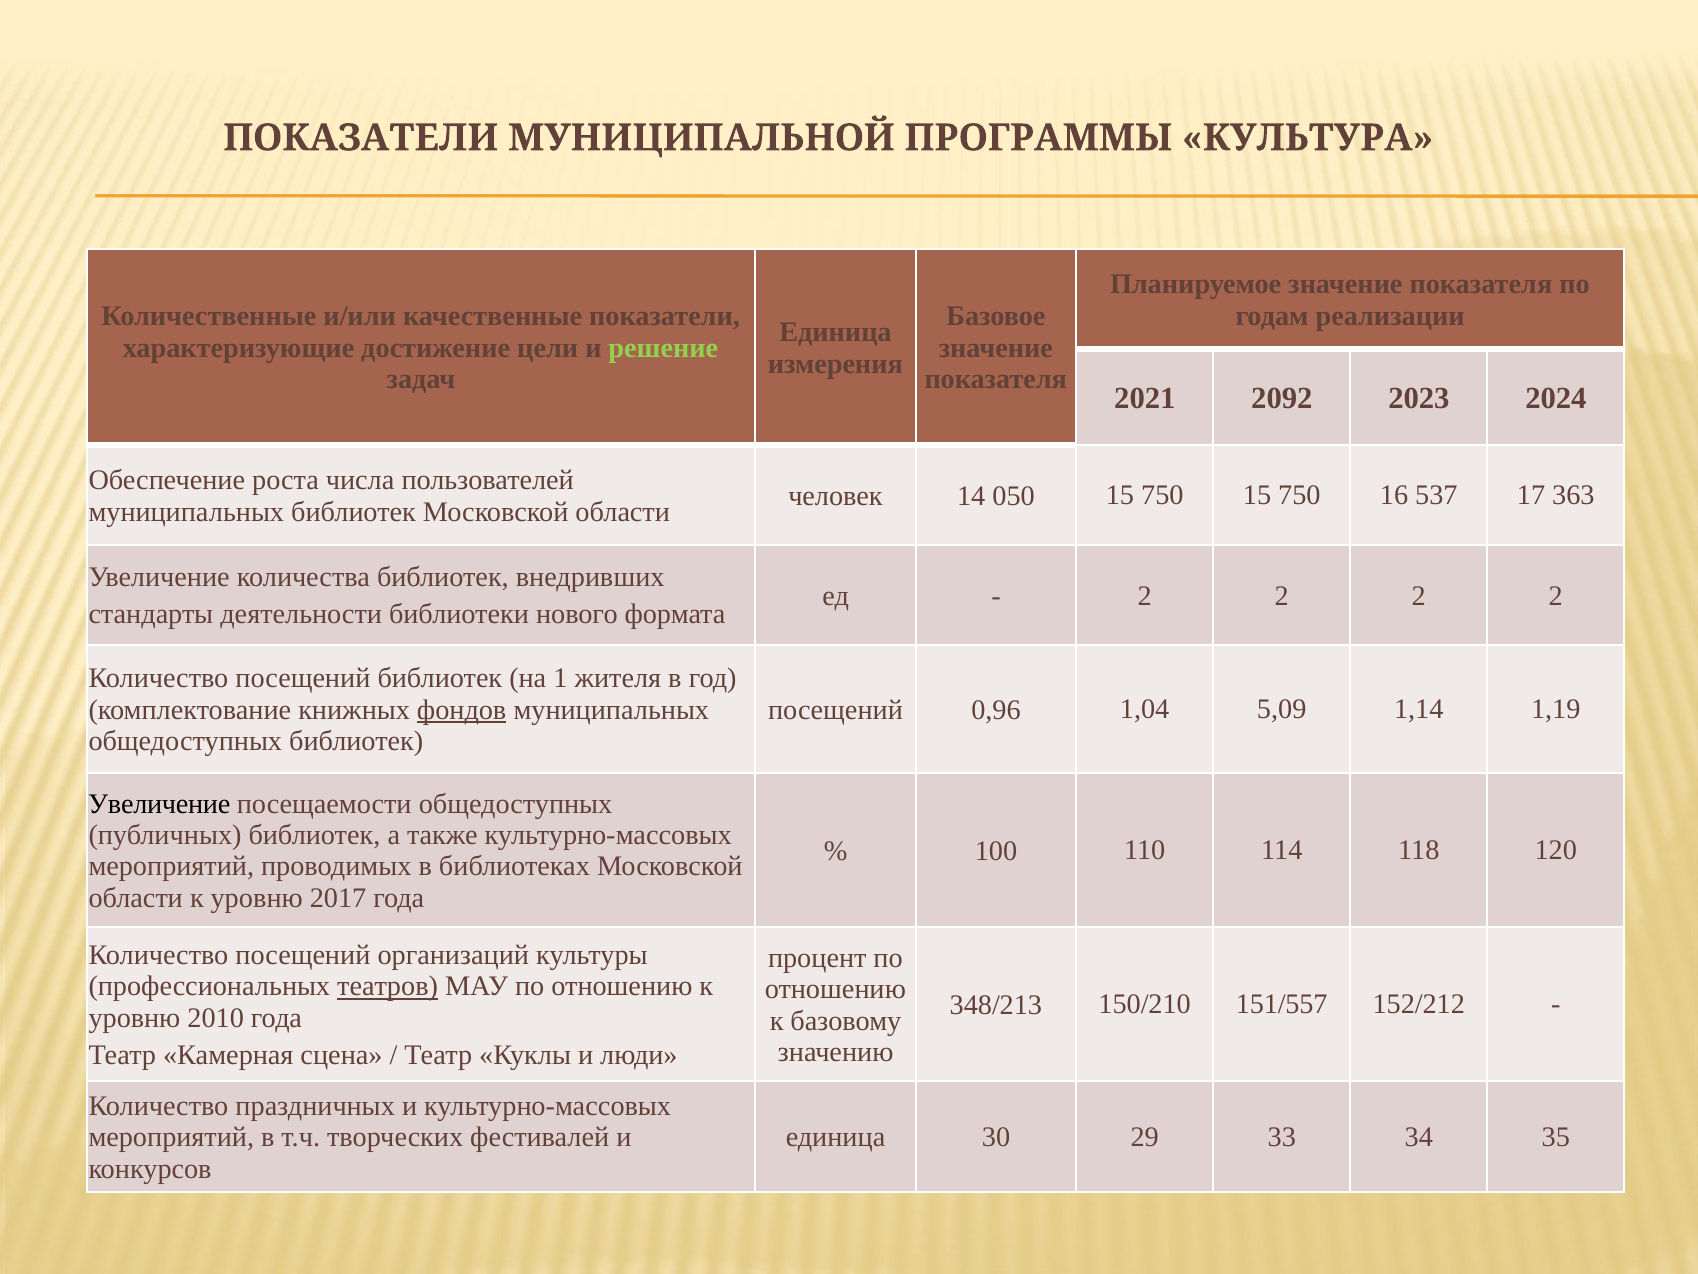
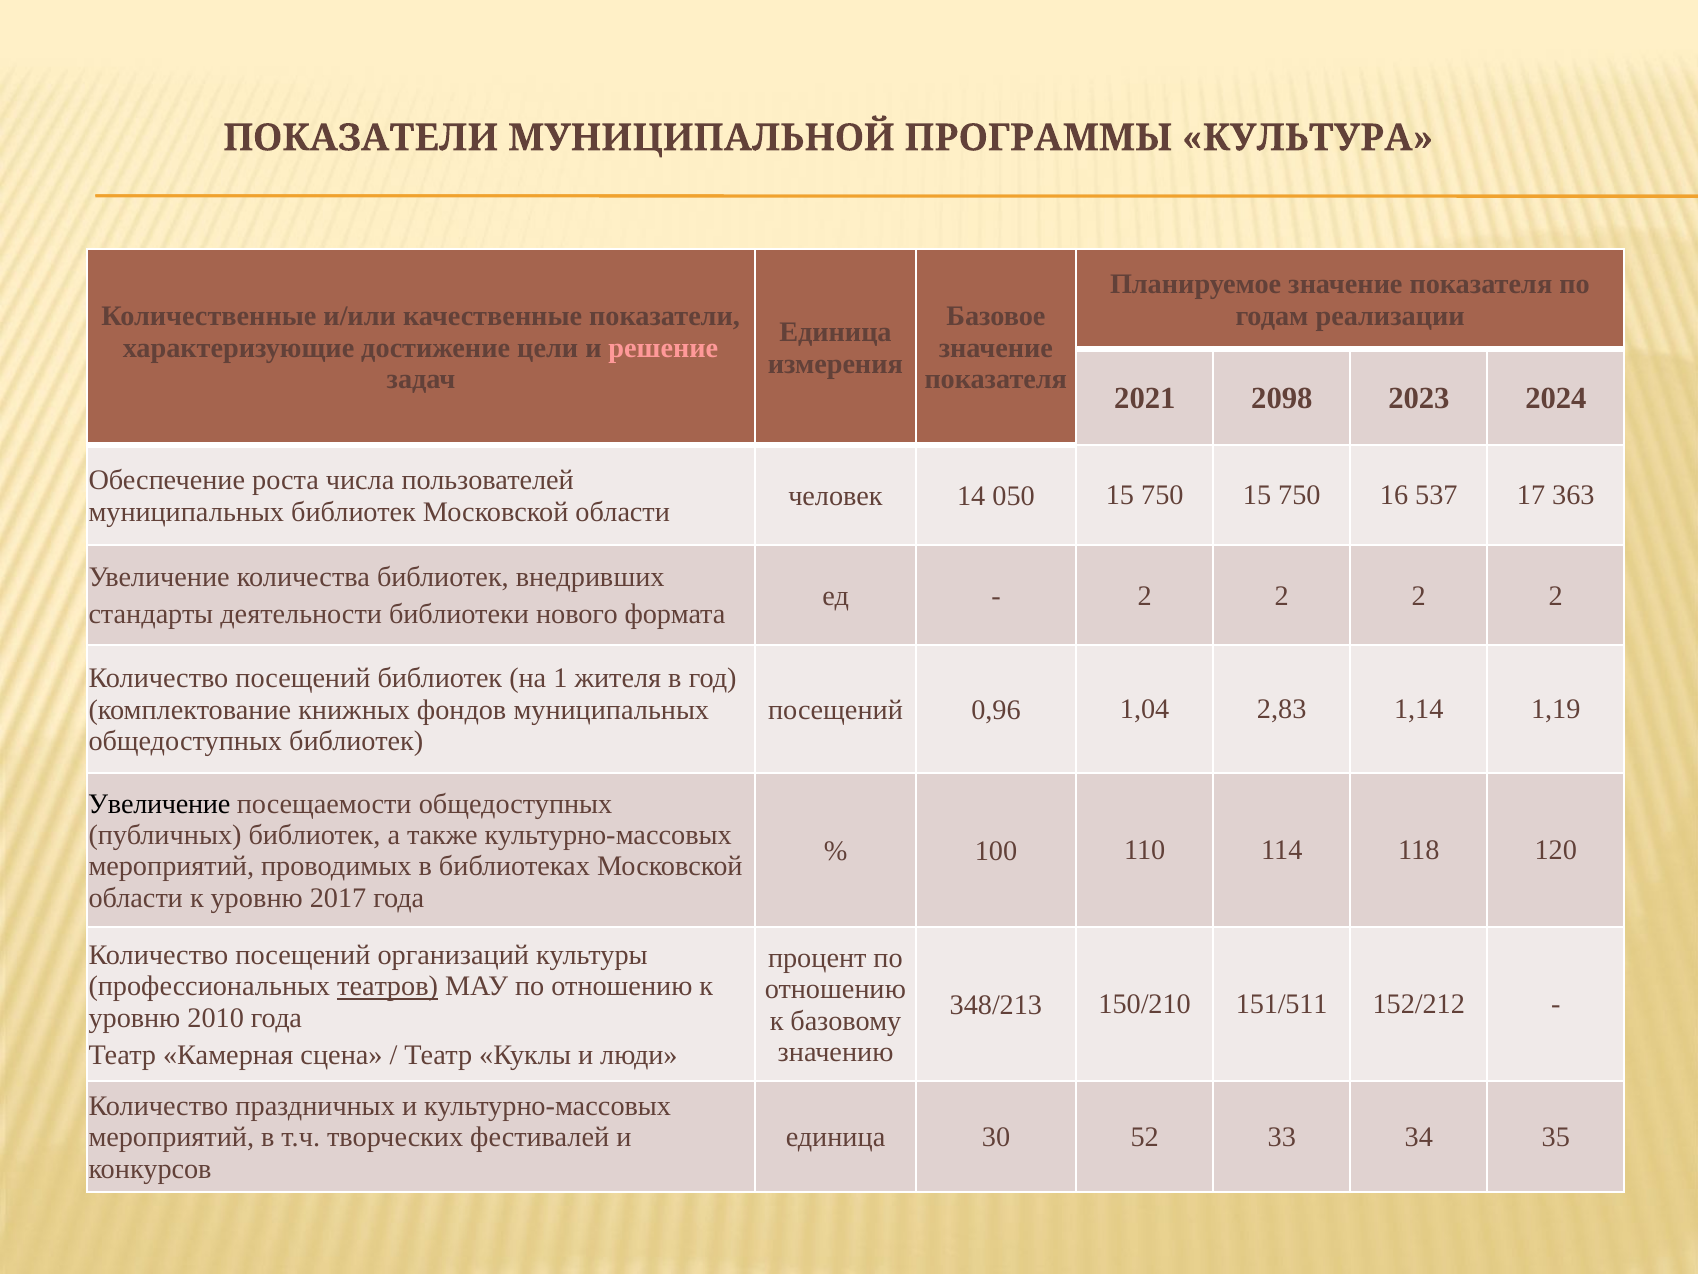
решение colour: light green -> pink
2092: 2092 -> 2098
фондов underline: present -> none
5,09: 5,09 -> 2,83
151/557: 151/557 -> 151/511
29: 29 -> 52
